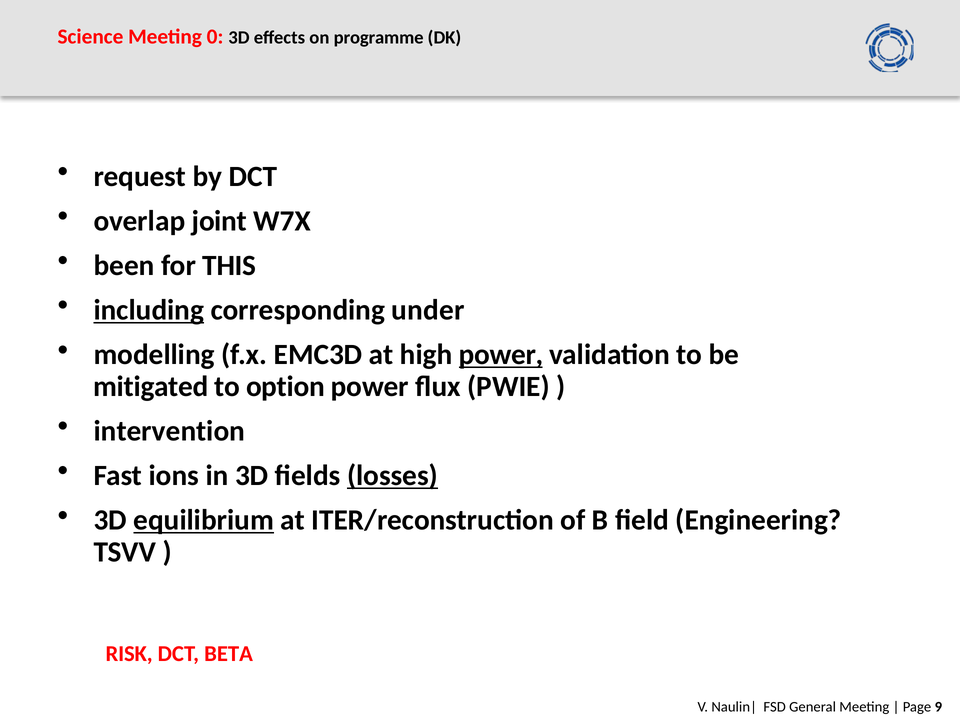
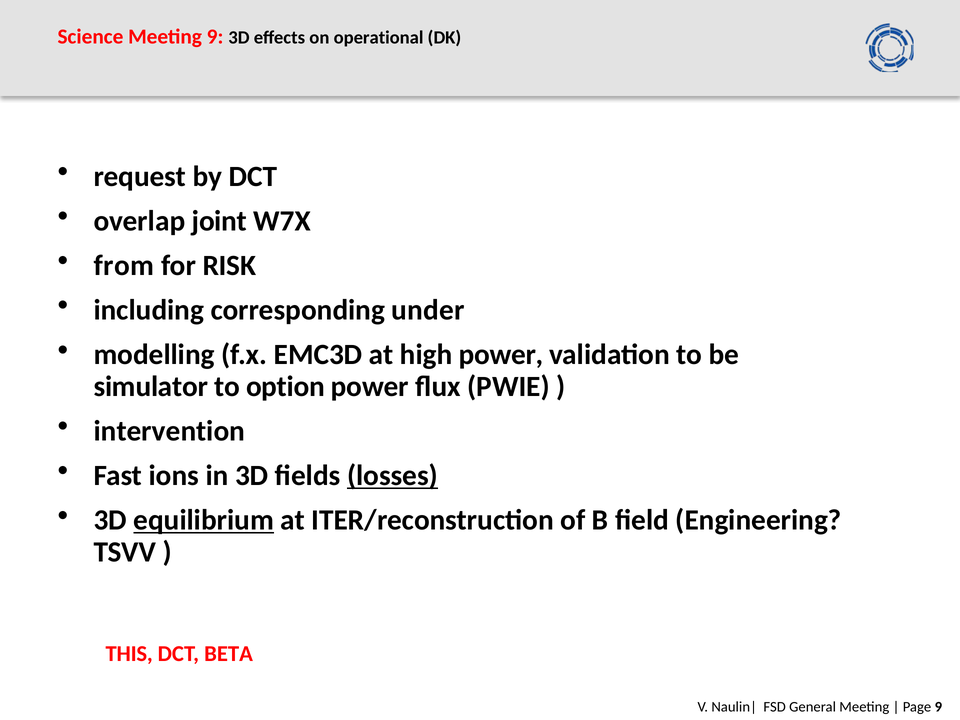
Meeting 0: 0 -> 9
programme: programme -> operational
been: been -> from
THIS: THIS -> RISK
including underline: present -> none
power at (501, 355) underline: present -> none
mitigated: mitigated -> simulator
RISK: RISK -> THIS
